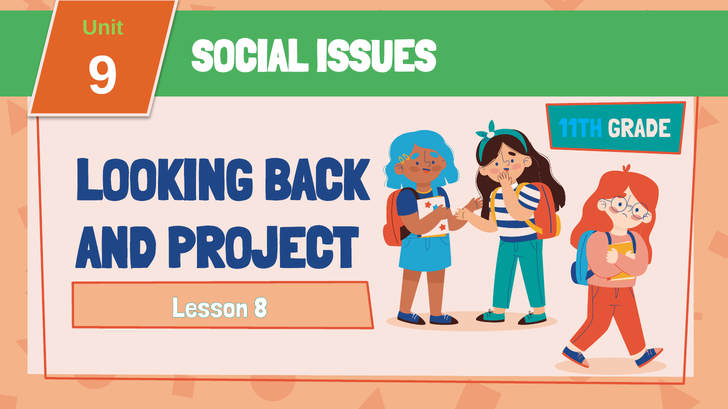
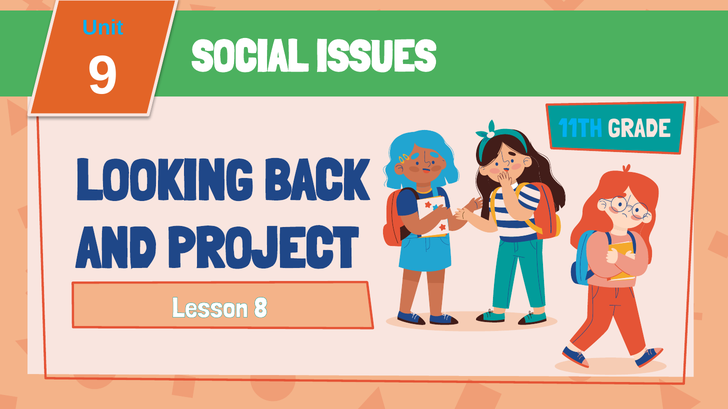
Unit colour: light green -> light blue
